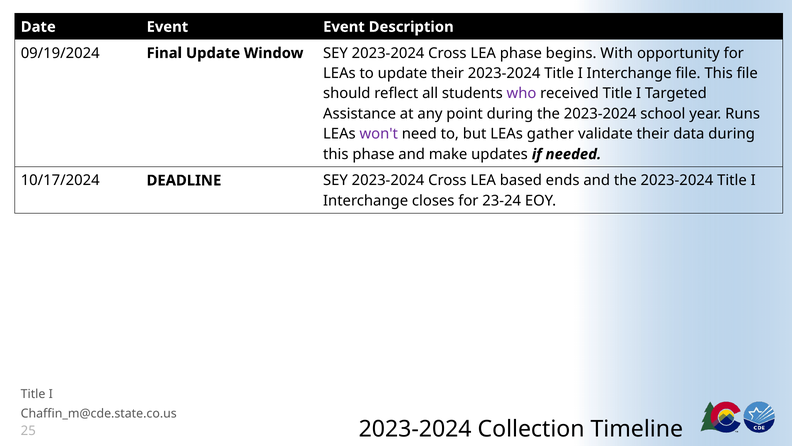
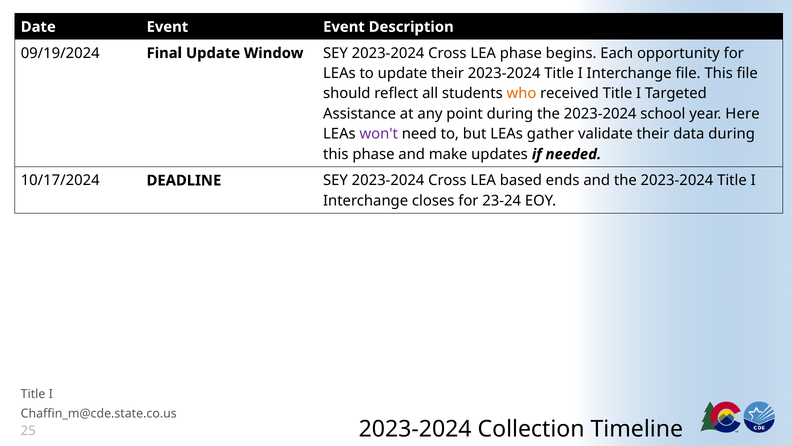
With: With -> Each
who colour: purple -> orange
Runs: Runs -> Here
